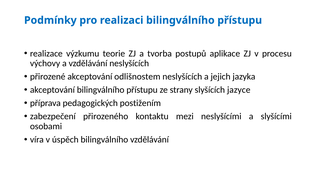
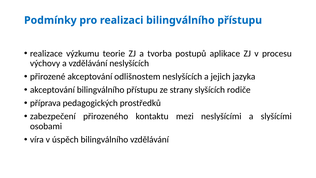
jazyce: jazyce -> rodiče
postižením: postižením -> prostředků
